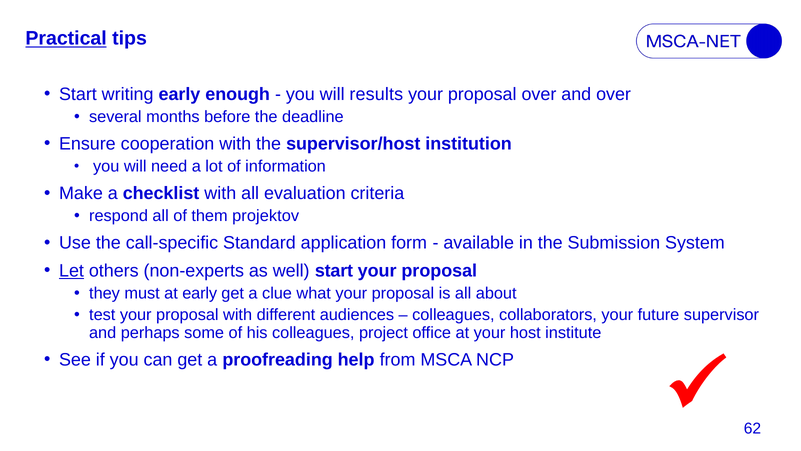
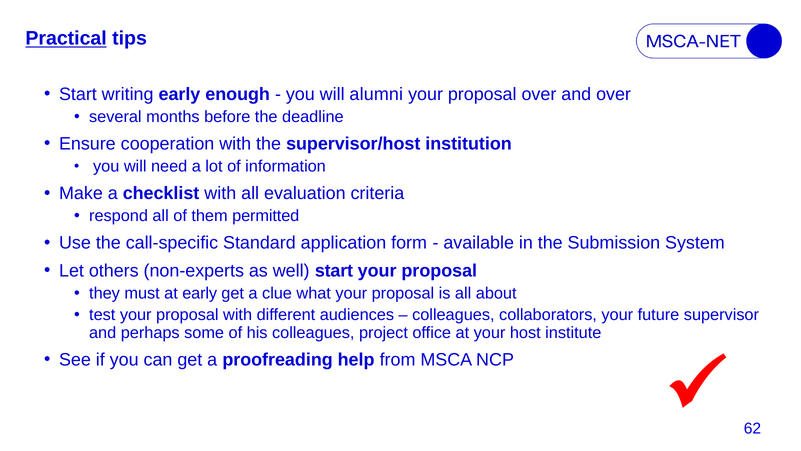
results: results -> alumni
projektov: projektov -> permitted
Let underline: present -> none
